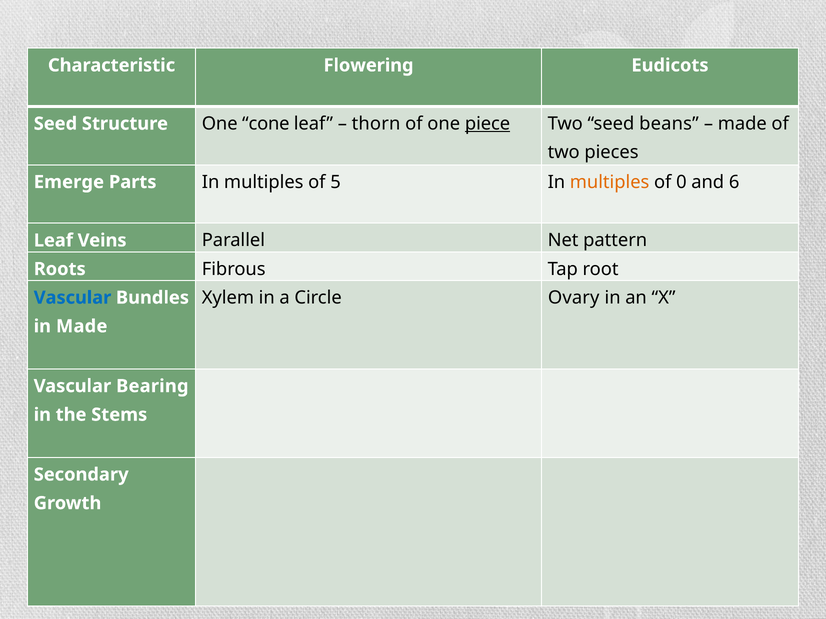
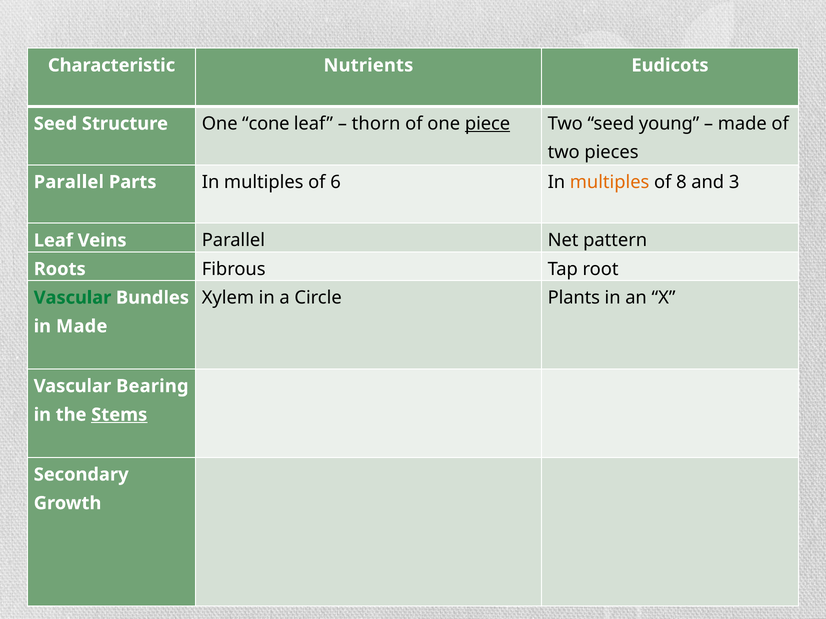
Flowering: Flowering -> Nutrients
beans: beans -> young
Emerge at (69, 182): Emerge -> Parallel
5: 5 -> 6
0: 0 -> 8
6: 6 -> 3
Ovary: Ovary -> Plants
Vascular at (73, 298) colour: blue -> green
Stems underline: none -> present
